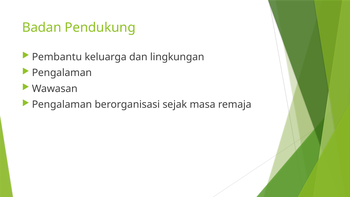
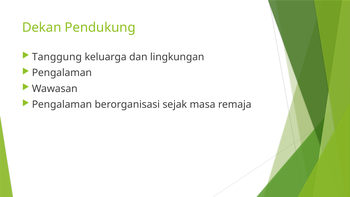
Badan: Badan -> Dekan
Pembantu: Pembantu -> Tanggung
